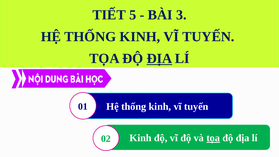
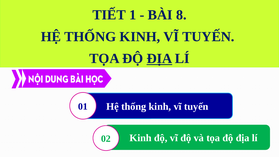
5: 5 -> 1
3: 3 -> 8
tọa at (213, 138) underline: present -> none
